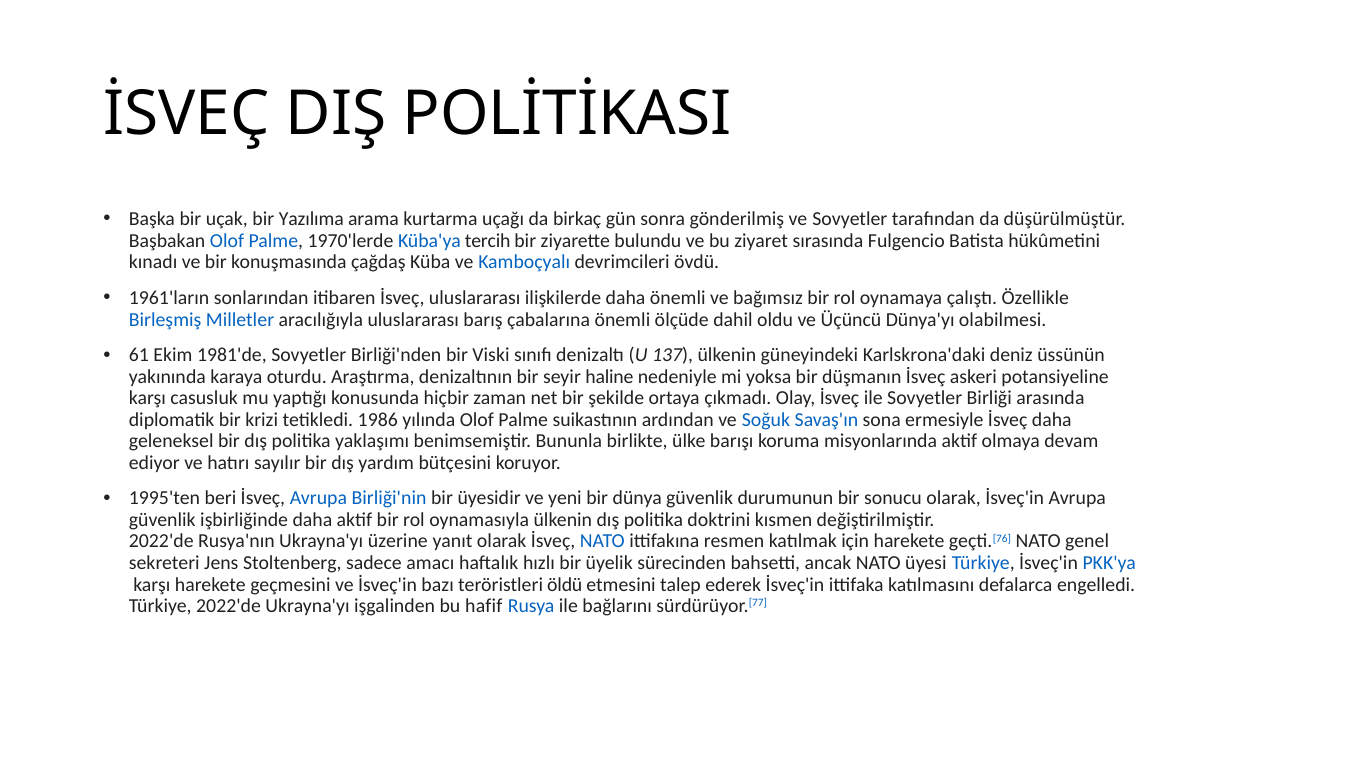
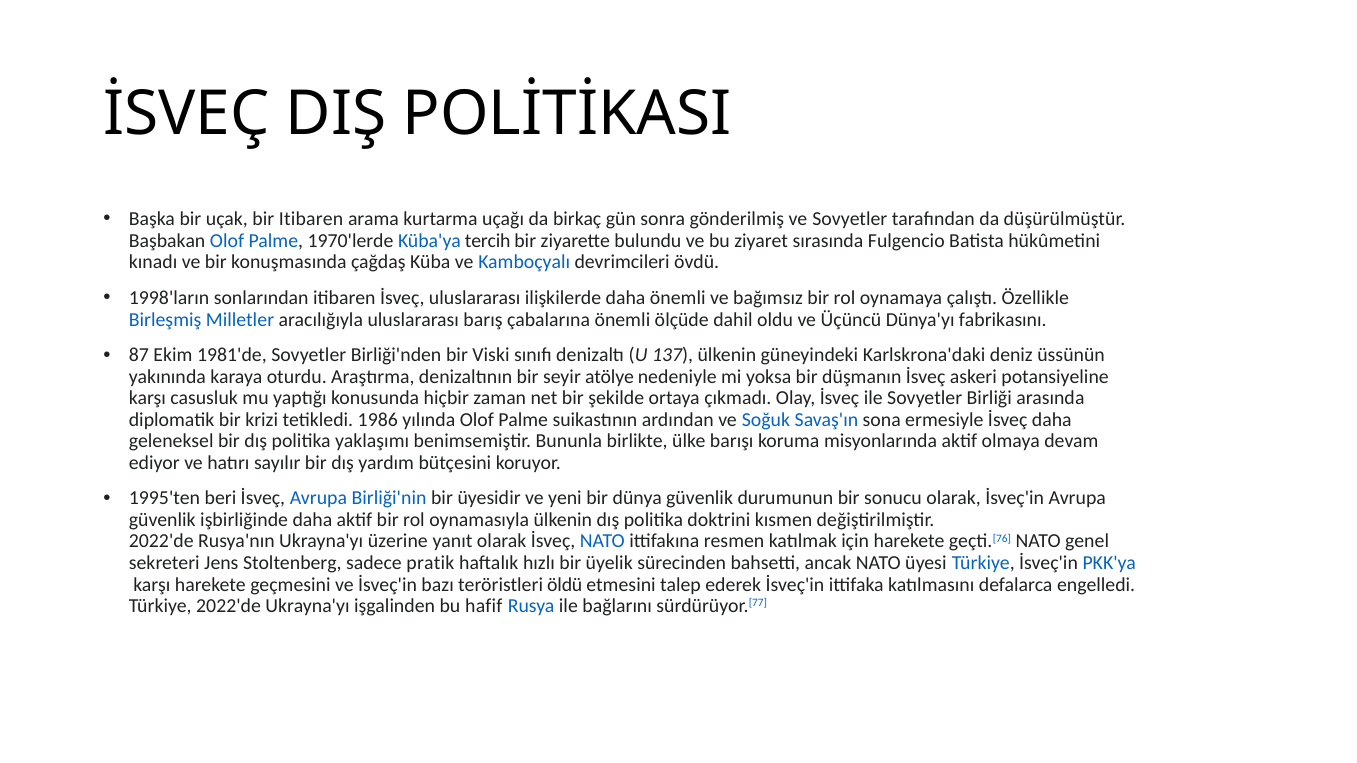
bir Yazılıma: Yazılıma -> Itibaren
1961'ların: 1961'ların -> 1998'ların
olabilmesi: olabilmesi -> fabrikasını
61: 61 -> 87
haline: haline -> atölye
amacı: amacı -> pratik
